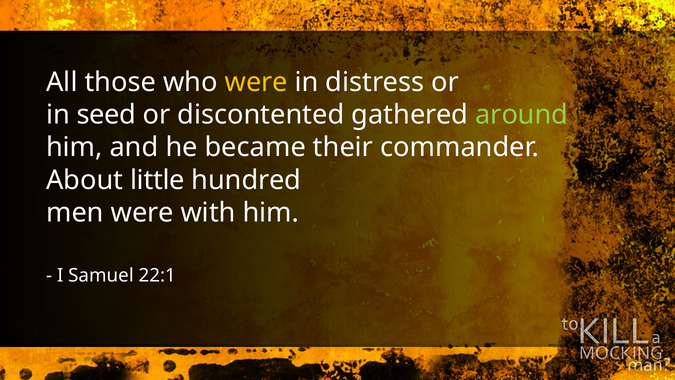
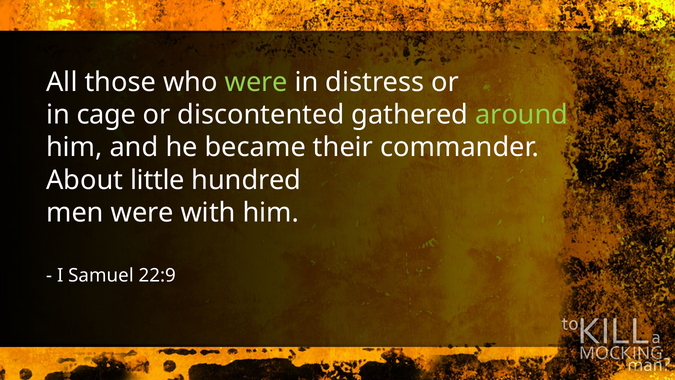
were at (256, 82) colour: yellow -> light green
seed: seed -> cage
22:1: 22:1 -> 22:9
